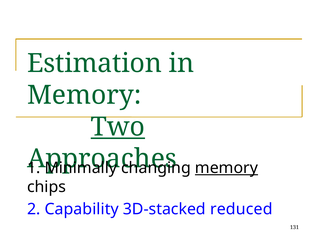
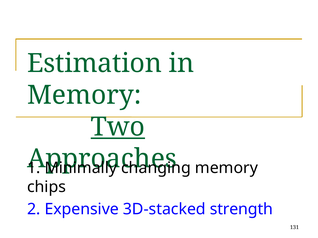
memory at (226, 168) underline: present -> none
Capability: Capability -> Expensive
reduced: reduced -> strength
